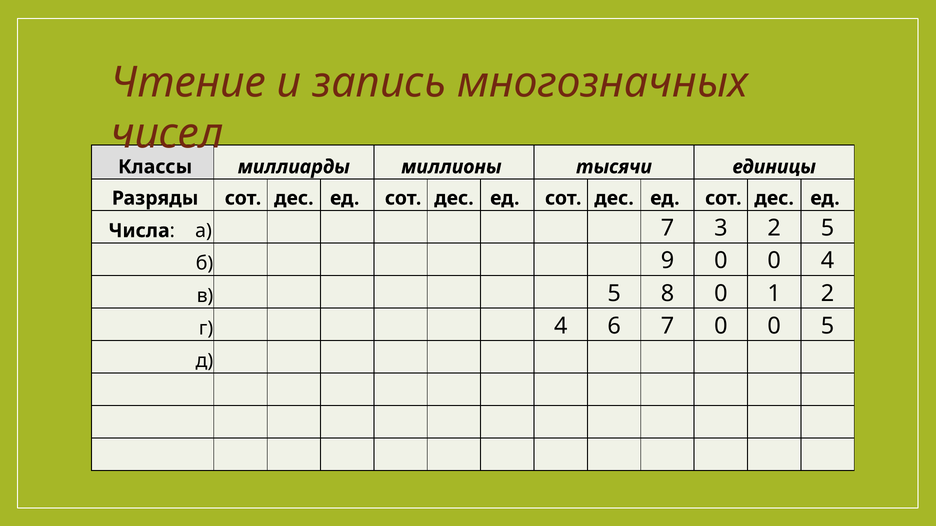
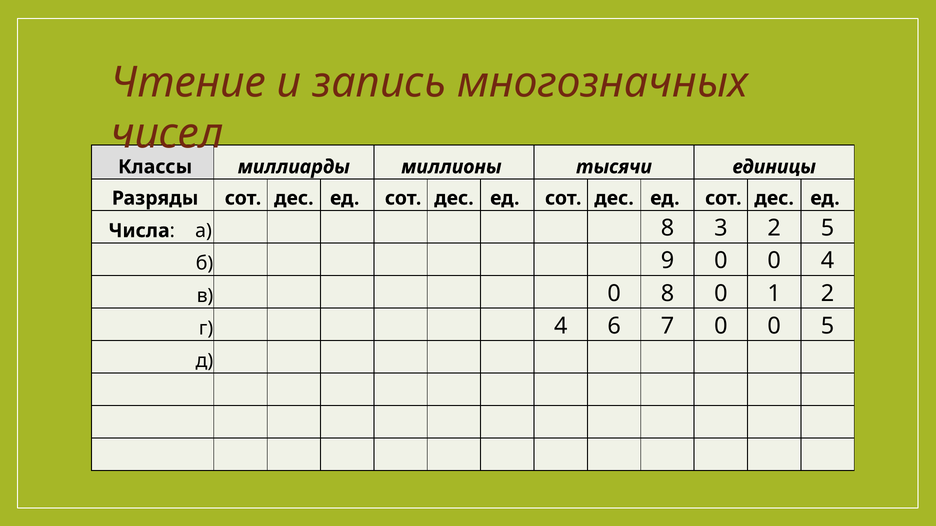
7 at (667, 228): 7 -> 8
5 at (614, 294): 5 -> 0
